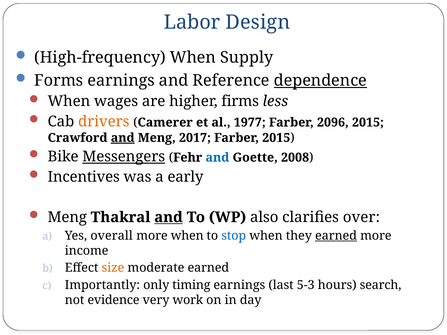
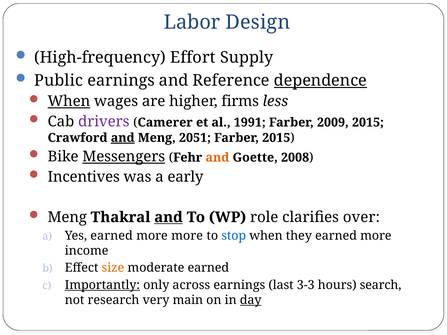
High-frequency When: When -> Effort
Forms: Forms -> Public
When at (69, 101) underline: none -> present
drivers colour: orange -> purple
1977: 1977 -> 1991
2096: 2096 -> 2009
2017: 2017 -> 2051
and at (217, 158) colour: blue -> orange
also: also -> role
Yes overall: overall -> earned
more when: when -> more
earned at (336, 236) underline: present -> none
Importantly underline: none -> present
timing: timing -> across
5-3: 5-3 -> 3-3
evidence: evidence -> research
work: work -> main
day underline: none -> present
